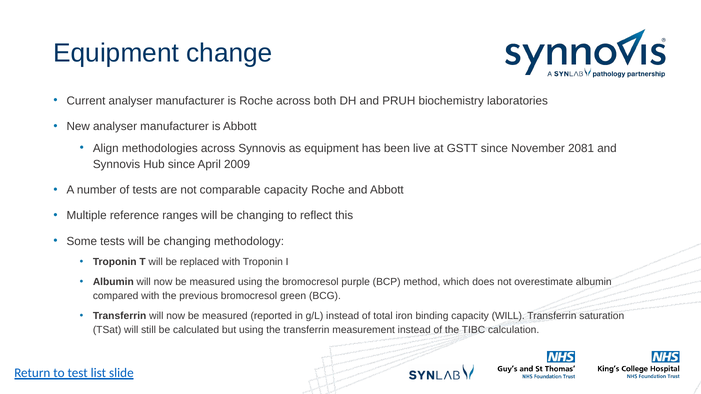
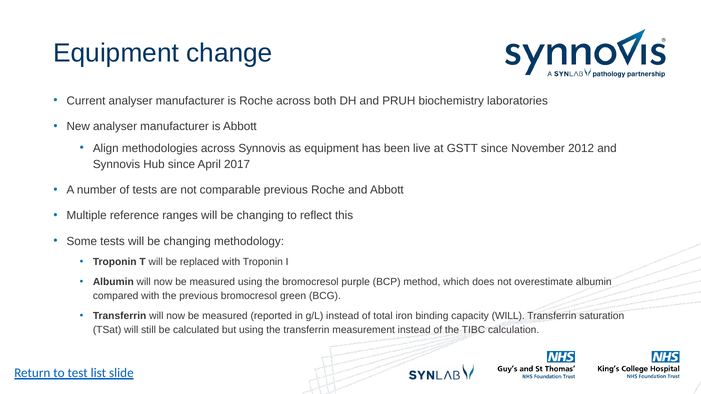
2081: 2081 -> 2012
2009: 2009 -> 2017
comparable capacity: capacity -> previous
